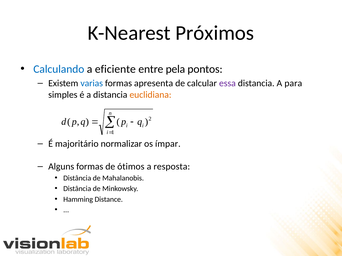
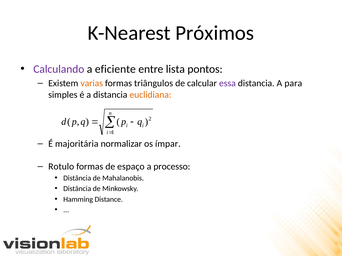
Calculando colour: blue -> purple
pela: pela -> lista
varias colour: blue -> orange
apresenta: apresenta -> triângulos
majoritário: majoritário -> majoritária
Alguns: Alguns -> Rotulo
ótimos: ótimos -> espaço
resposta: resposta -> processo
